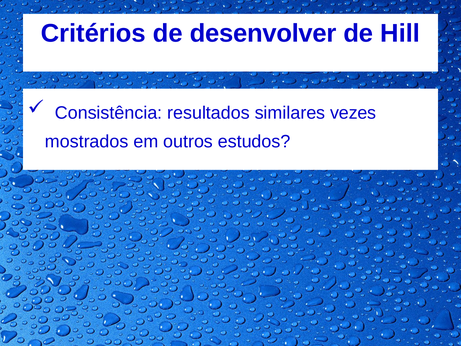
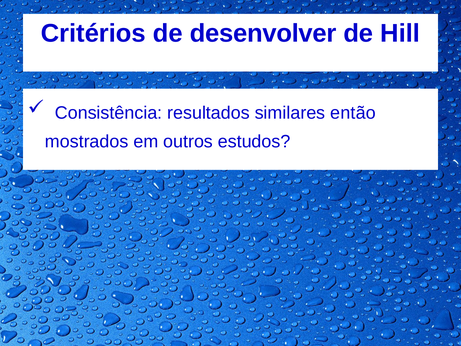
vezes: vezes -> então
